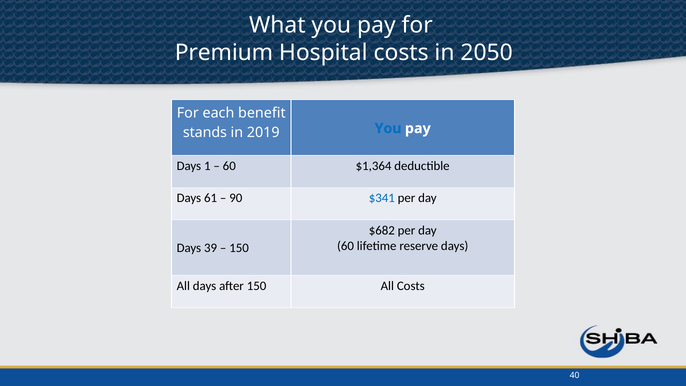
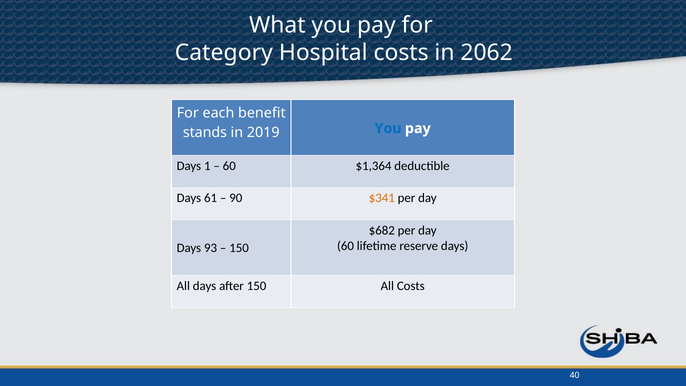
Premium: Premium -> Category
2050: 2050 -> 2062
$341 colour: blue -> orange
39: 39 -> 93
